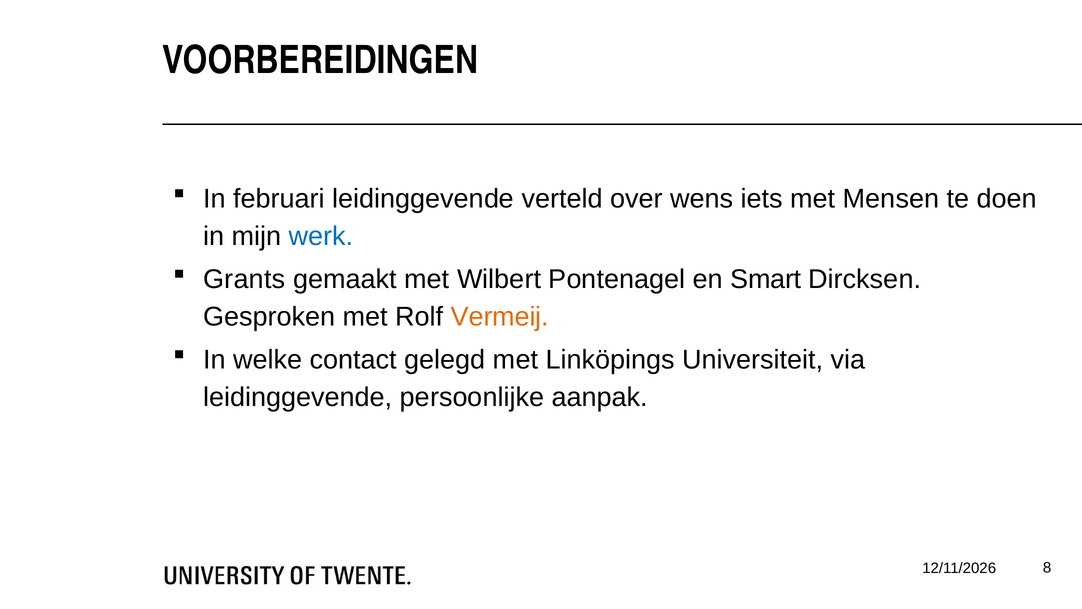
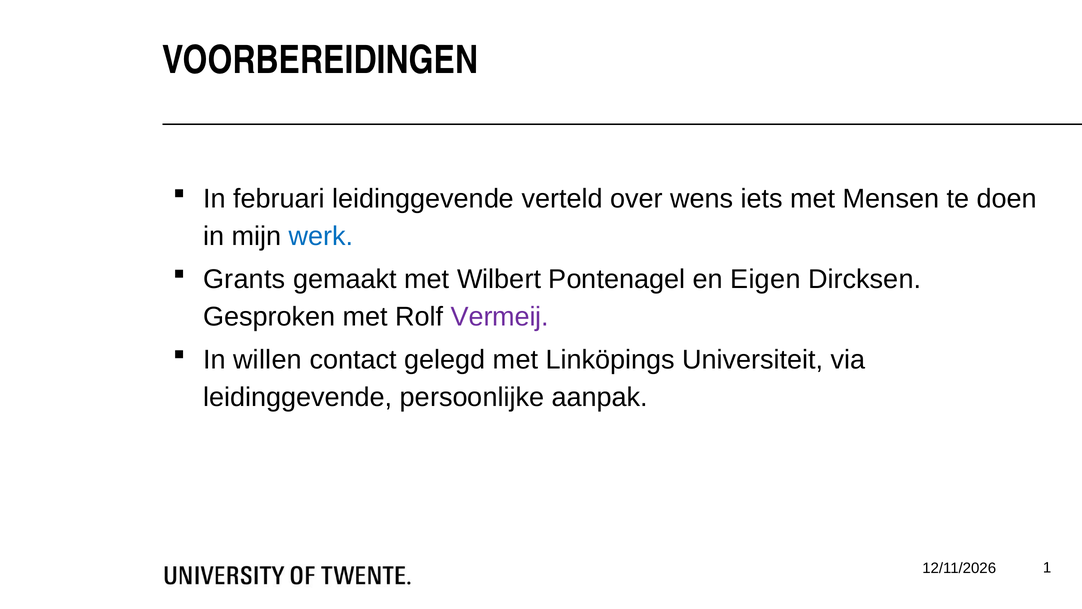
Smart: Smart -> Eigen
Vermeij colour: orange -> purple
welke: welke -> willen
8: 8 -> 1
